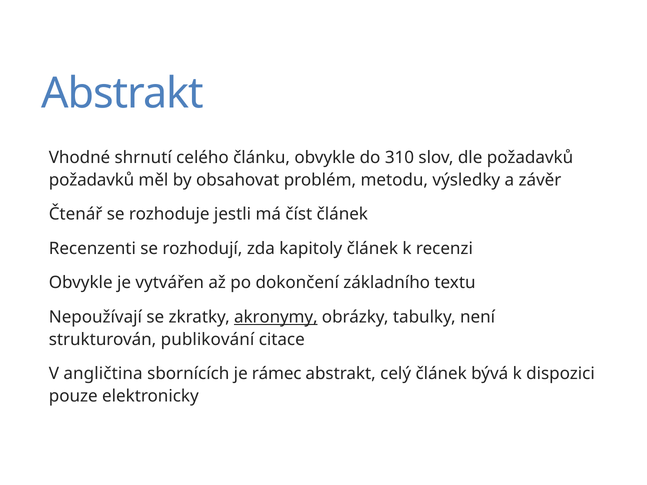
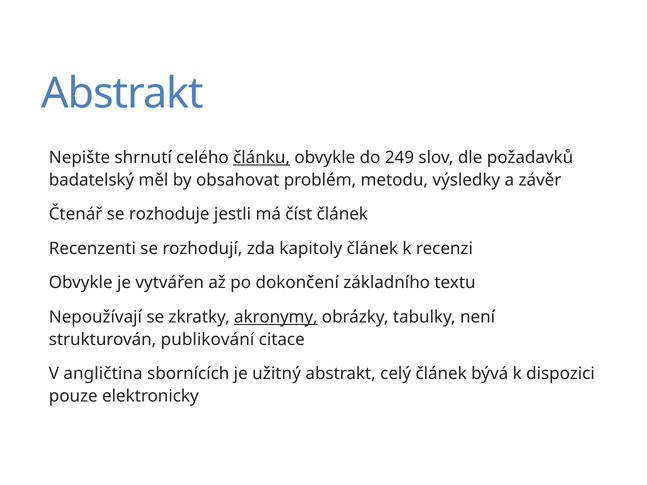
Vhodné: Vhodné -> Nepište
článku underline: none -> present
310: 310 -> 249
požadavků at (92, 180): požadavků -> badatelský
rámec: rámec -> užitný
